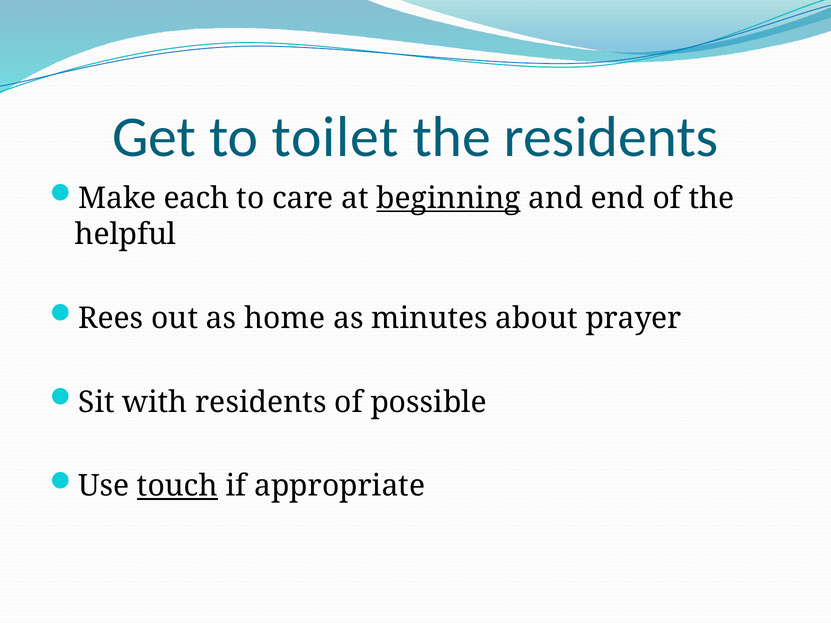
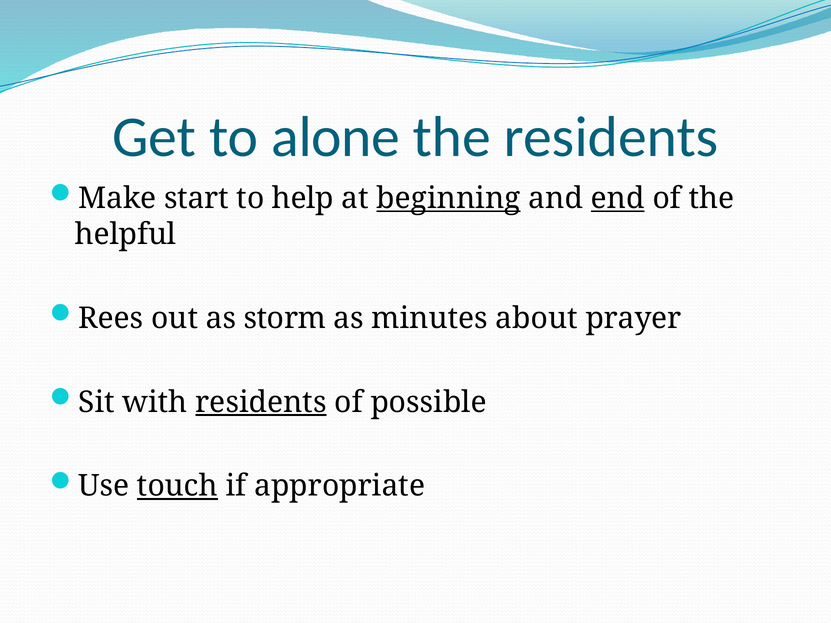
toilet: toilet -> alone
each: each -> start
care: care -> help
end underline: none -> present
home: home -> storm
residents at (261, 402) underline: none -> present
